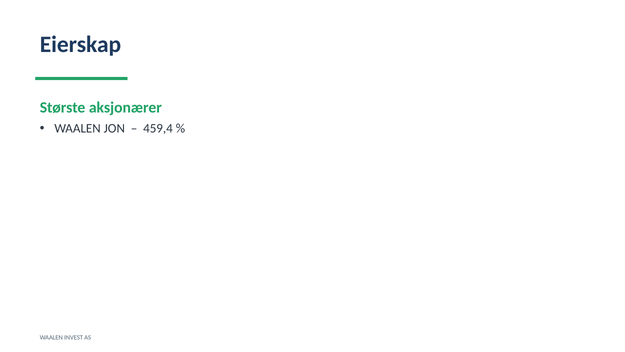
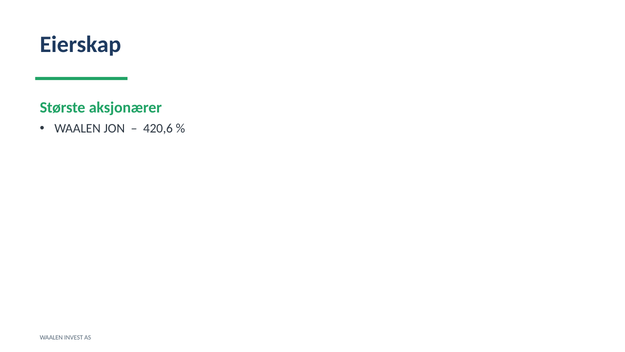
459,4: 459,4 -> 420,6
